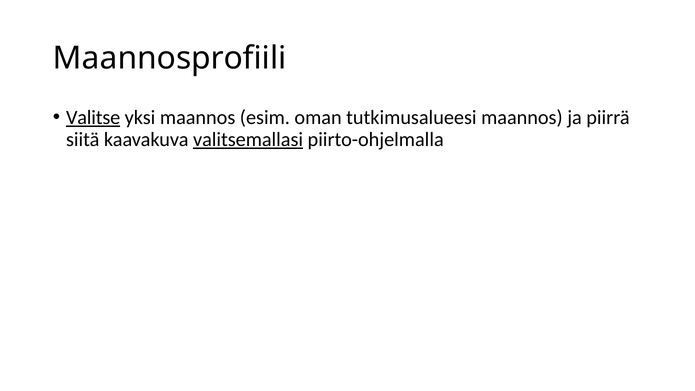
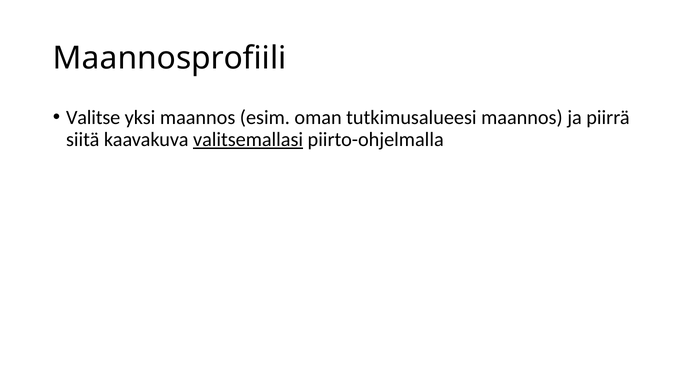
Valitse underline: present -> none
